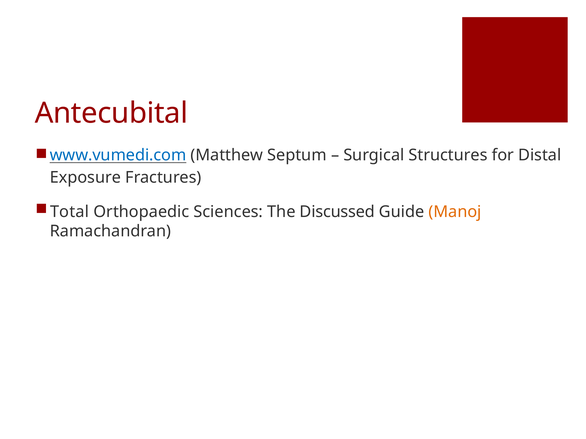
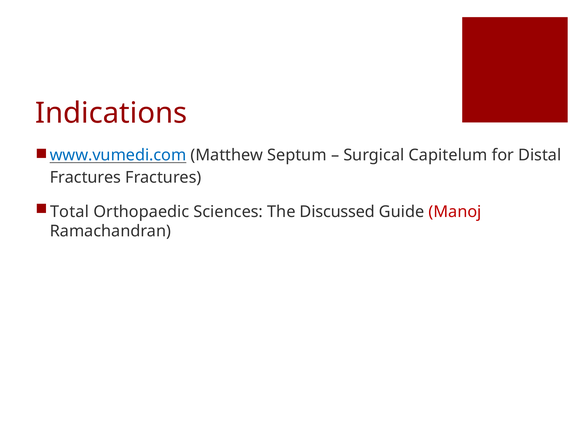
Antecubital: Antecubital -> Indications
Structures: Structures -> Capitelum
Exposure at (85, 178): Exposure -> Fractures
Manoj colour: orange -> red
